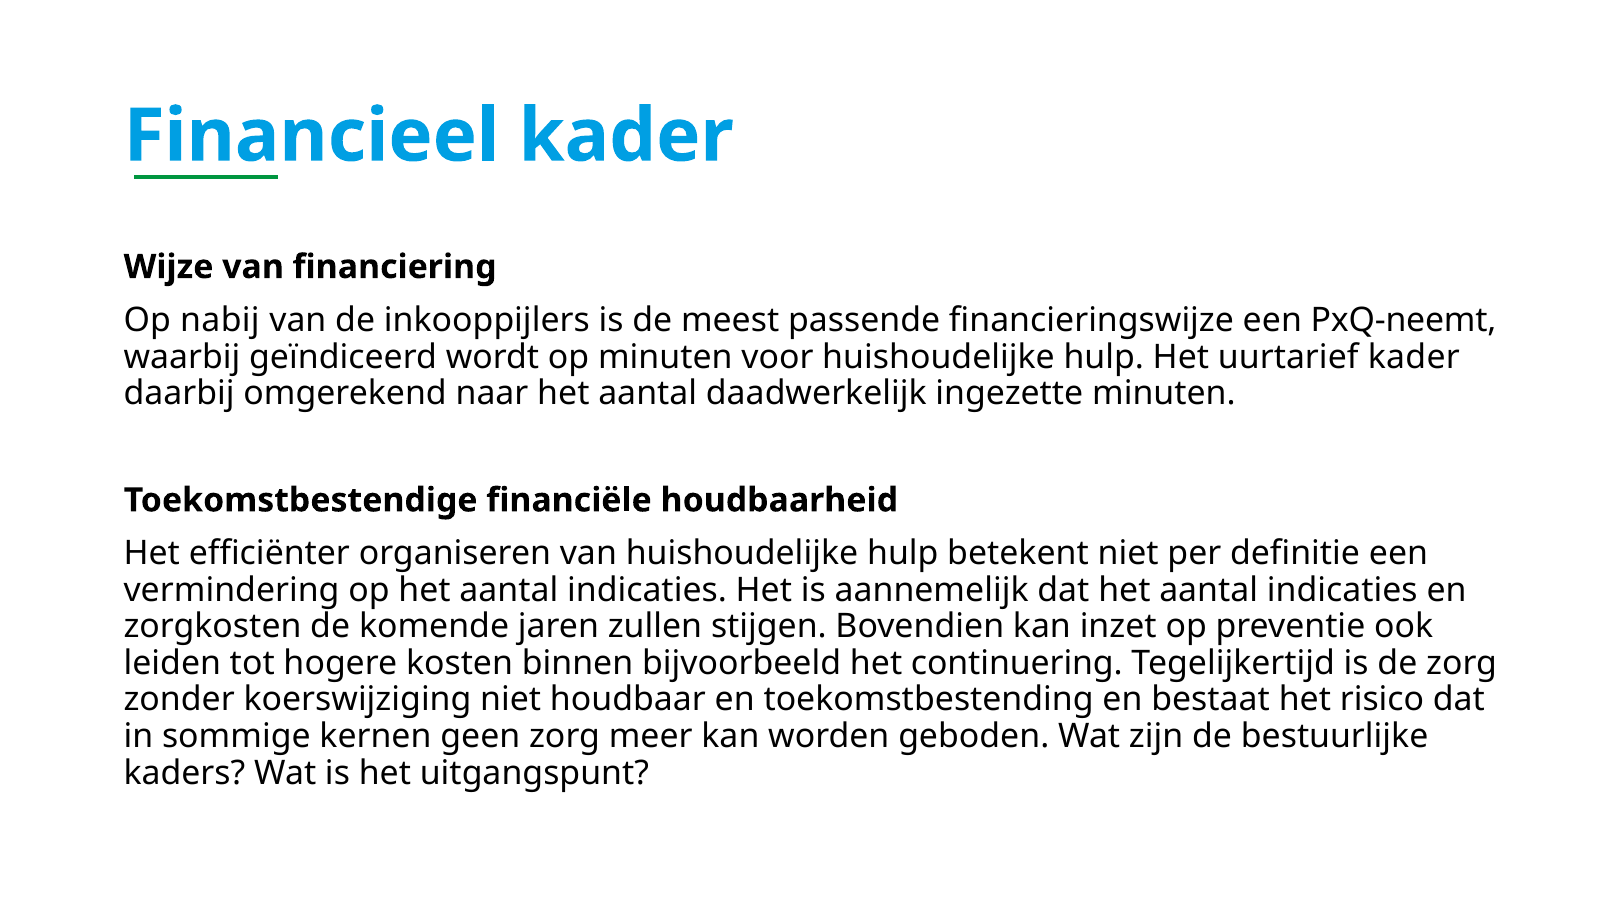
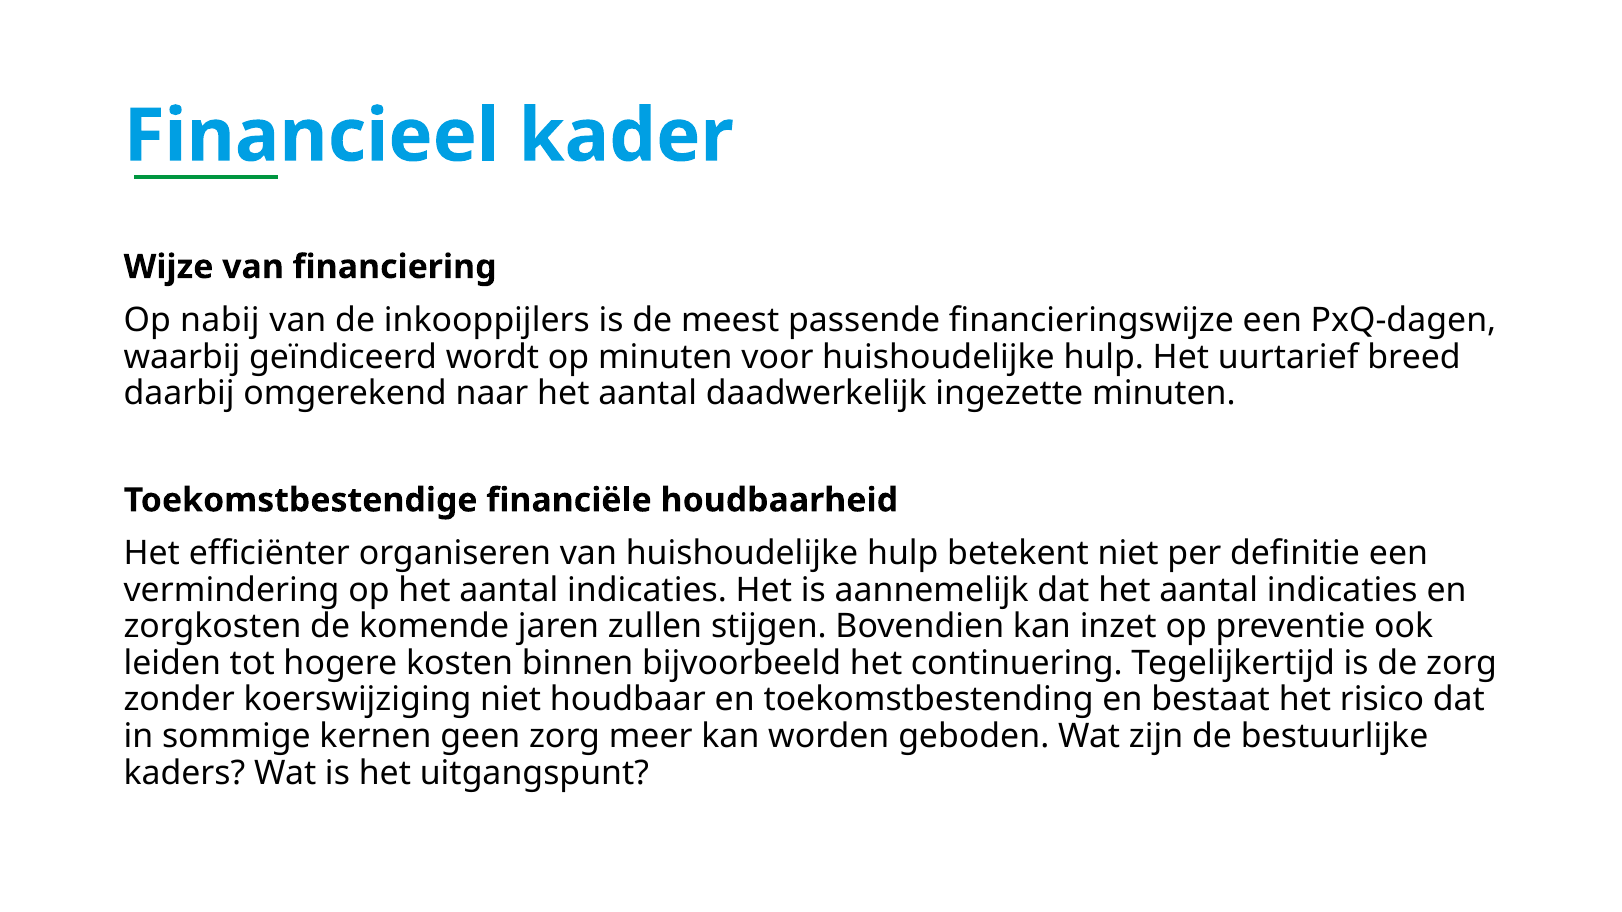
PxQ-neemt: PxQ-neemt -> PxQ-dagen
uurtarief kader: kader -> breed
